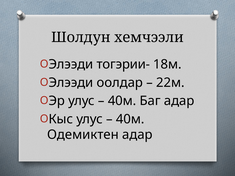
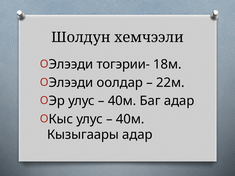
Одемиктен: Одемиктен -> Кызыгаары
